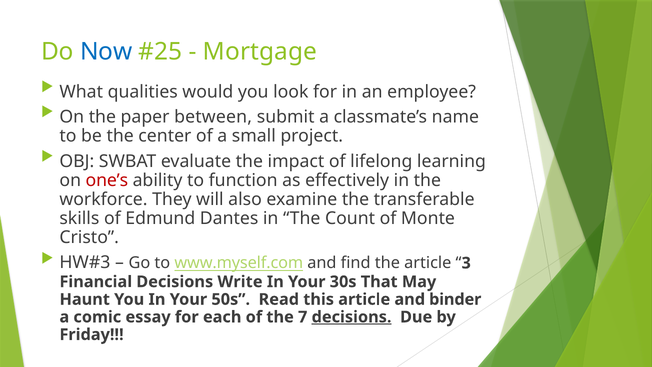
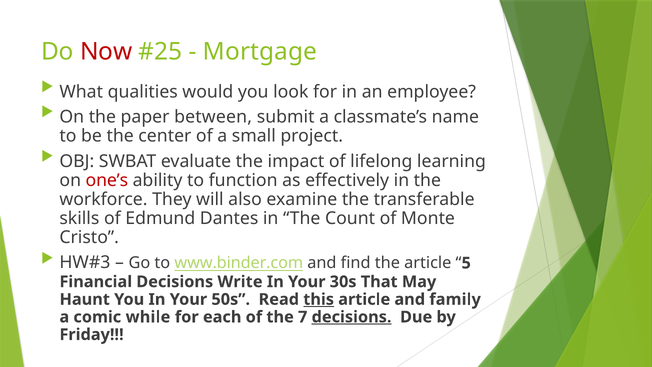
Now colour: blue -> red
www.myself.com: www.myself.com -> www.binder.com
3: 3 -> 5
this underline: none -> present
binder: binder -> family
essay: essay -> while
